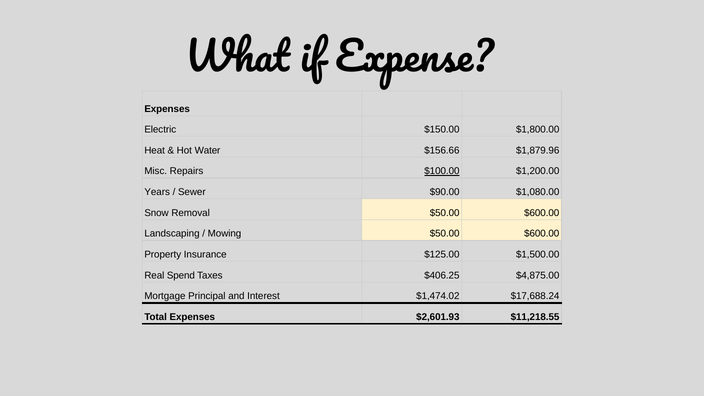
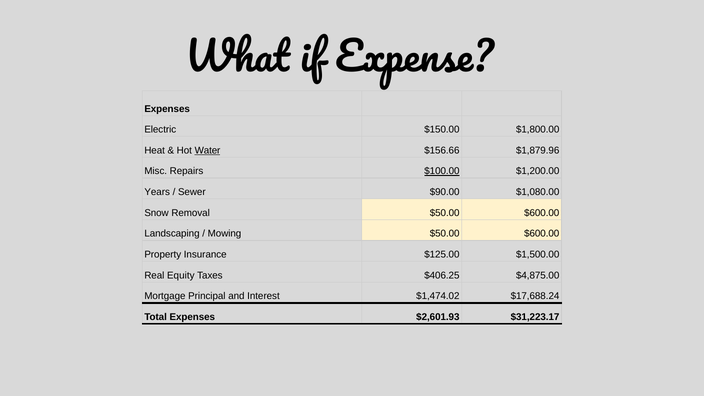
Water underline: none -> present
Spend: Spend -> Equity
$11,218.55: $11,218.55 -> $31,223.17
